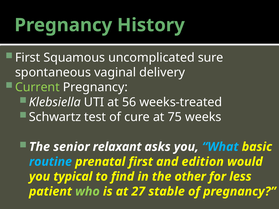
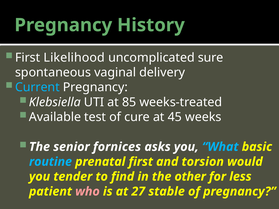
Squamous: Squamous -> Likelihood
Current colour: light green -> light blue
56: 56 -> 85
Schwartz: Schwartz -> Available
75: 75 -> 45
relaxant: relaxant -> fornices
edition: edition -> torsion
typical: typical -> tender
who colour: light green -> pink
